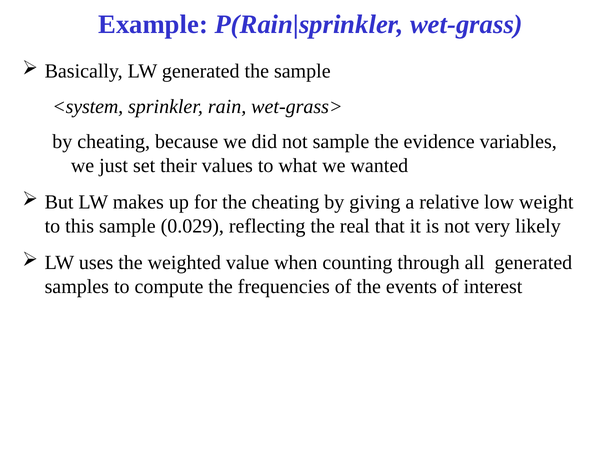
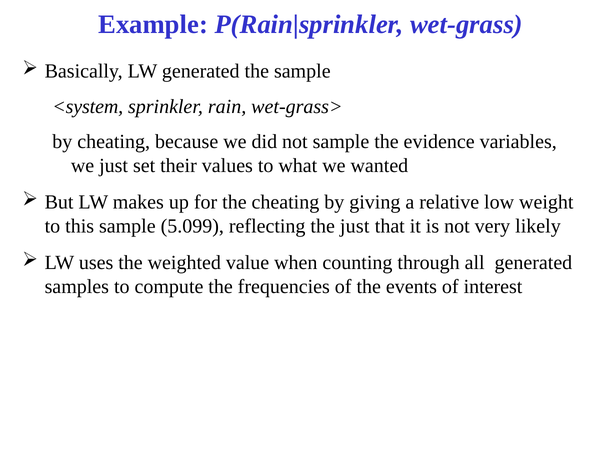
0.029: 0.029 -> 5.099
the real: real -> just
